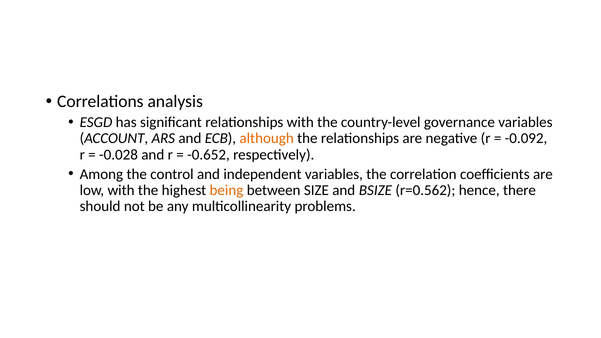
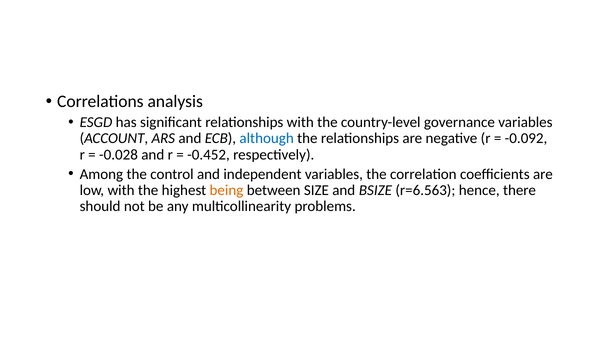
although colour: orange -> blue
-0.652: -0.652 -> -0.452
r=0.562: r=0.562 -> r=6.563
